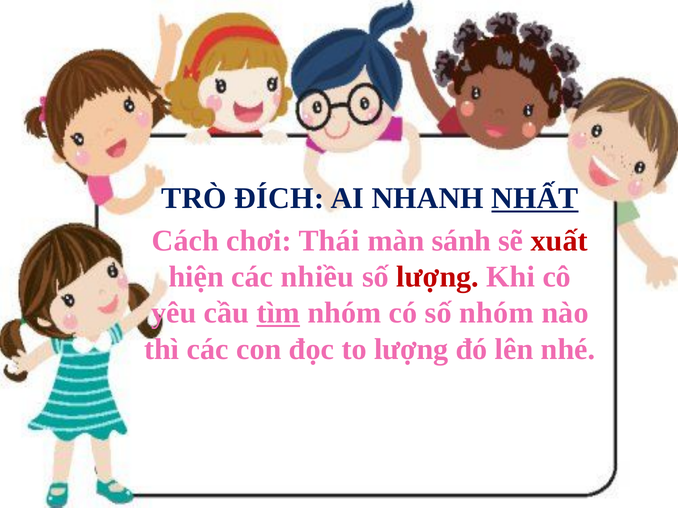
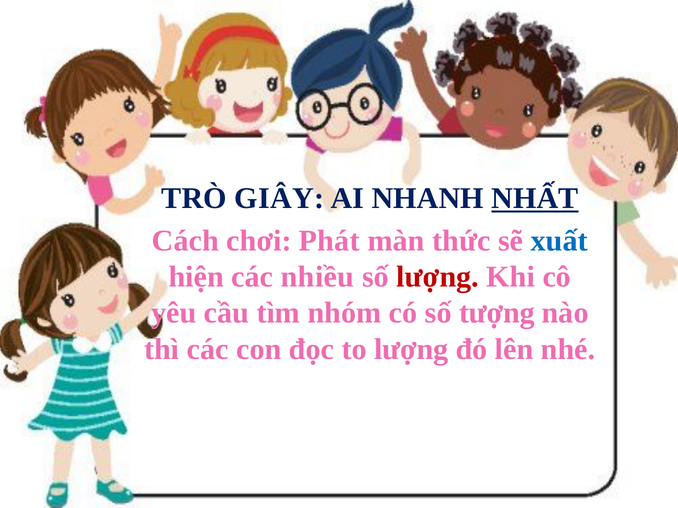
ĐÍCH: ĐÍCH -> GIÂY
Thái: Thái -> Phát
sánh: sánh -> thức
xuất colour: red -> blue
tìm underline: present -> none
số nhóm: nhóm -> tượng
